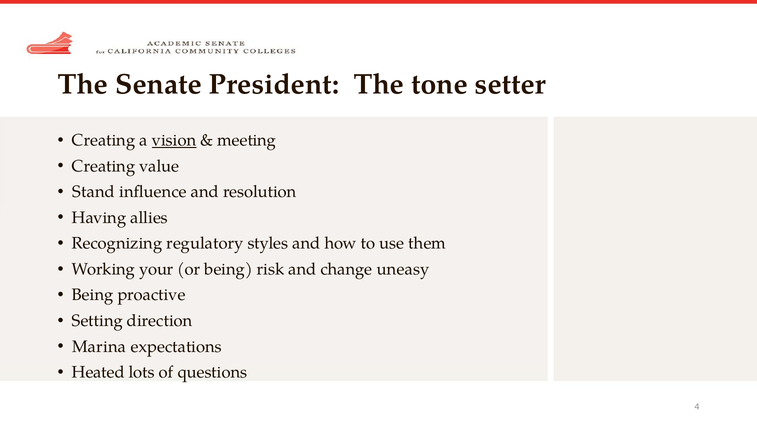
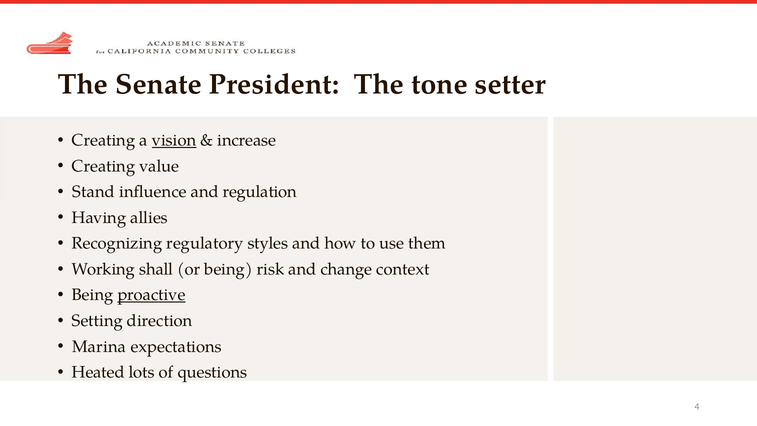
meeting: meeting -> increase
resolution: resolution -> regulation
your: your -> shall
uneasy: uneasy -> context
proactive underline: none -> present
